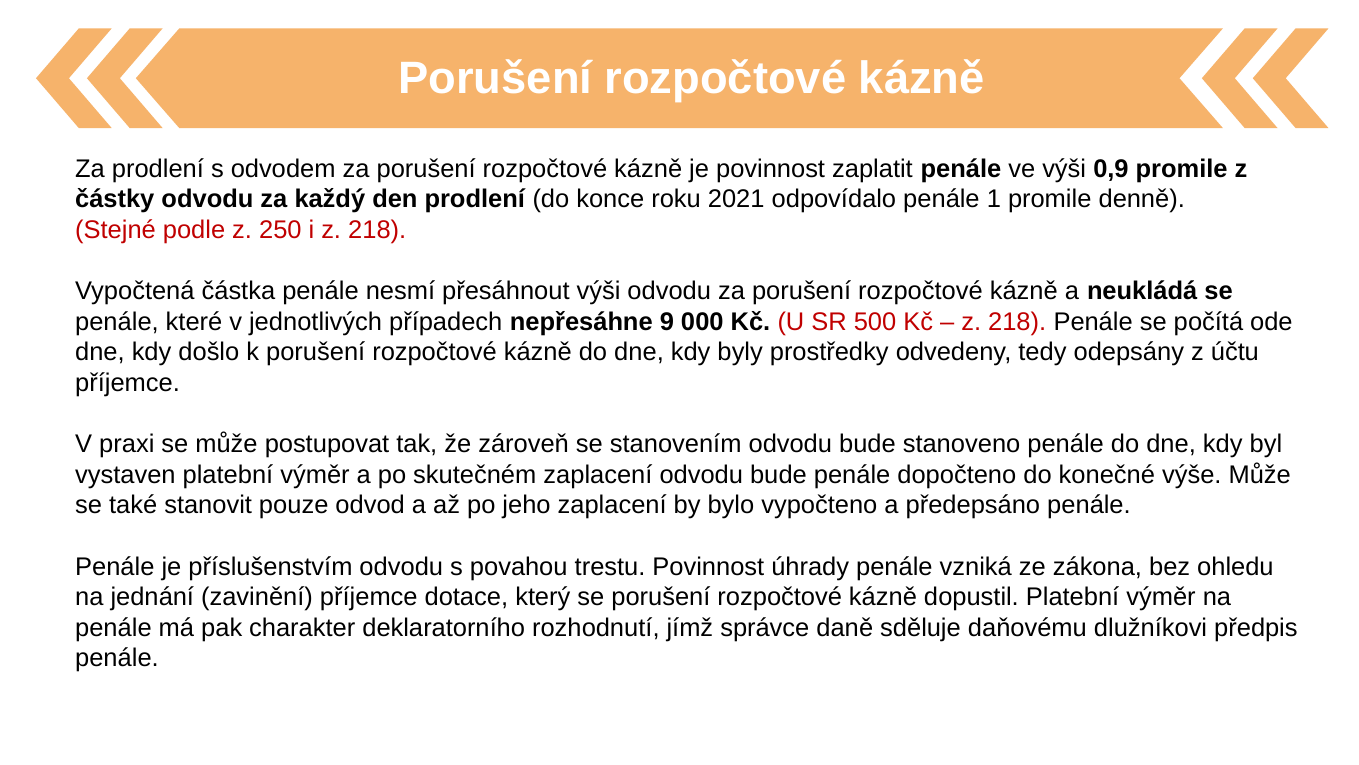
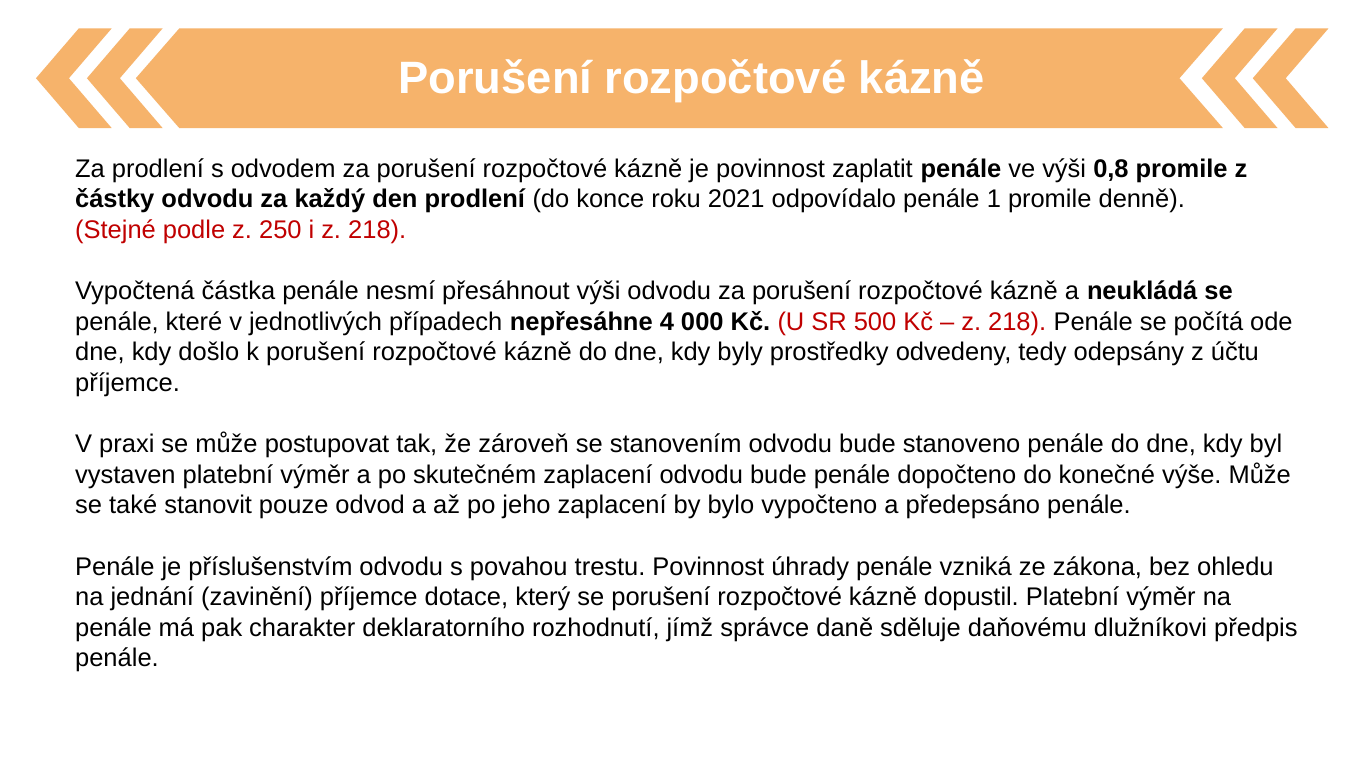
0,9: 0,9 -> 0,8
9: 9 -> 4
